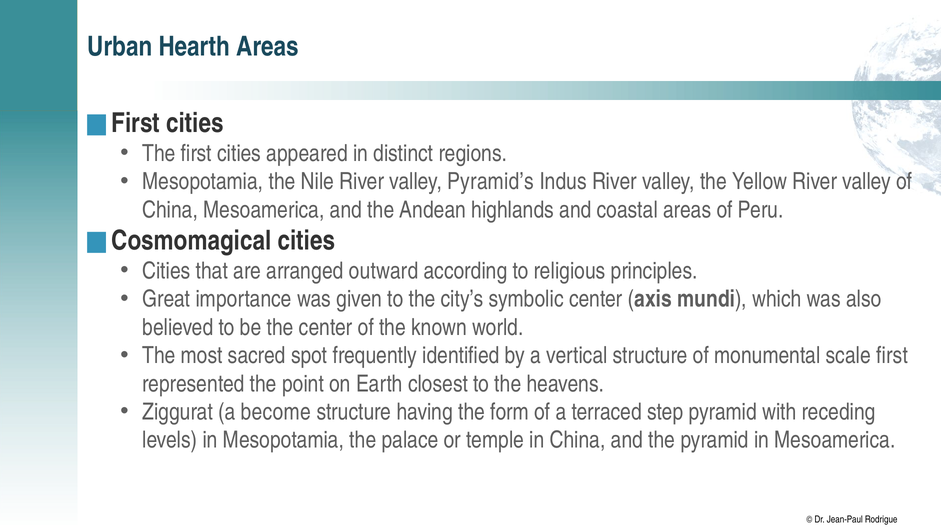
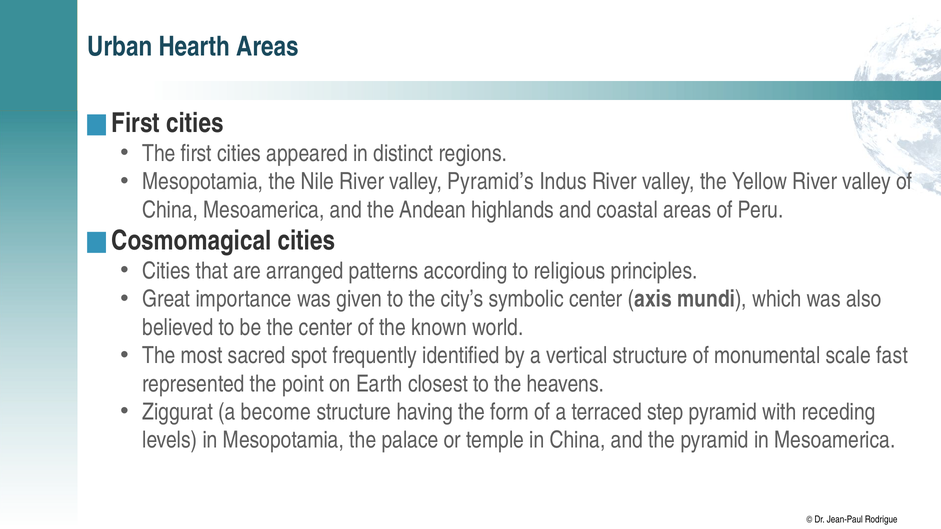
outward: outward -> patterns
scale first: first -> fast
